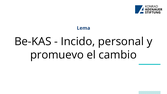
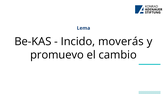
personal: personal -> moverás
